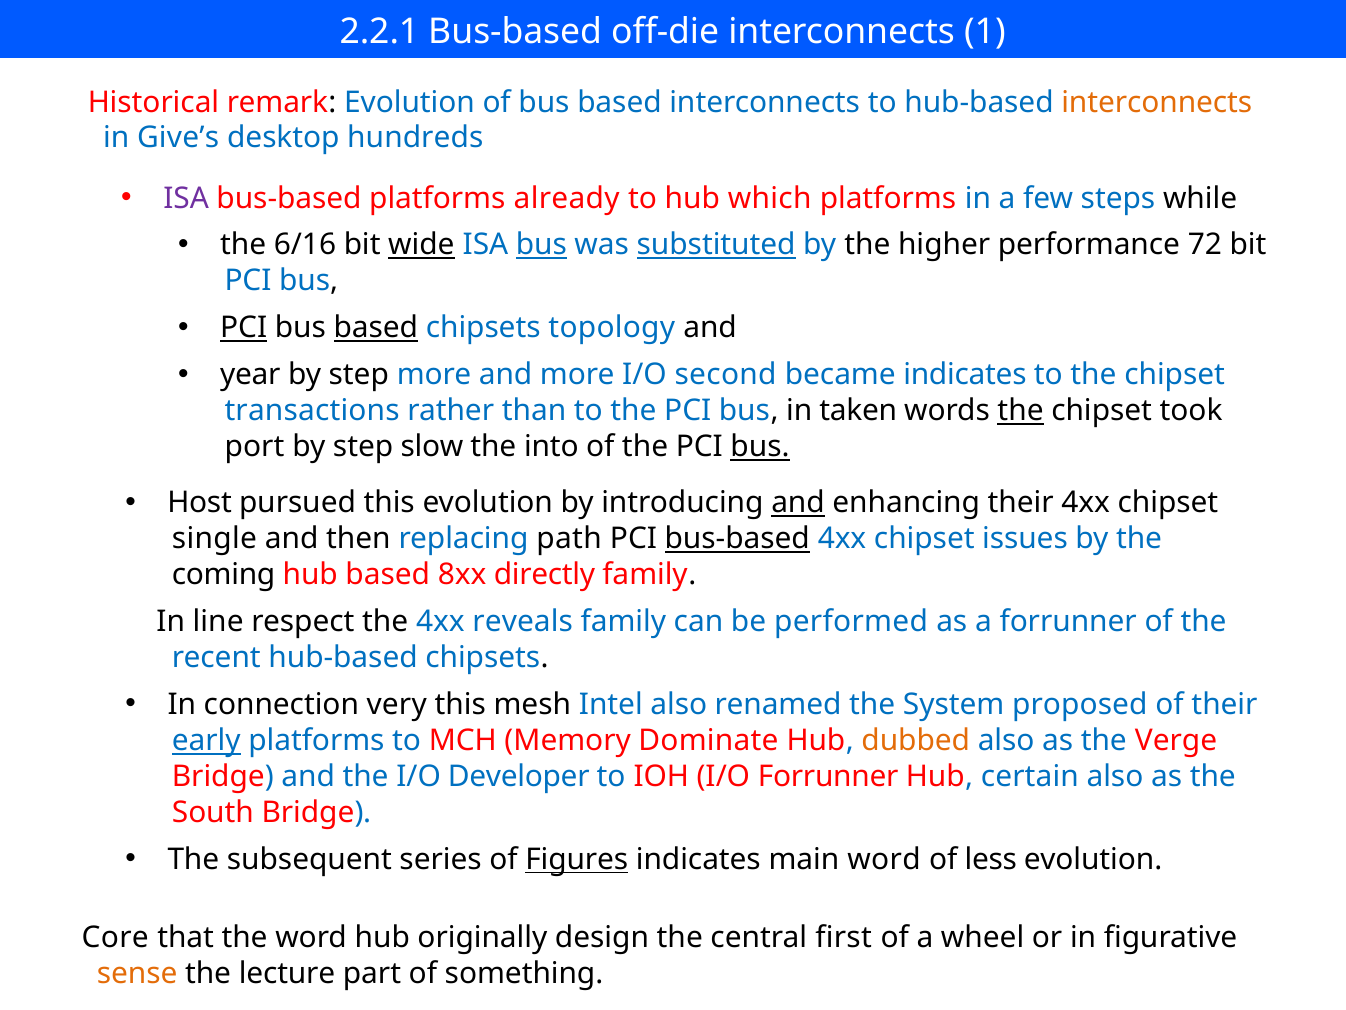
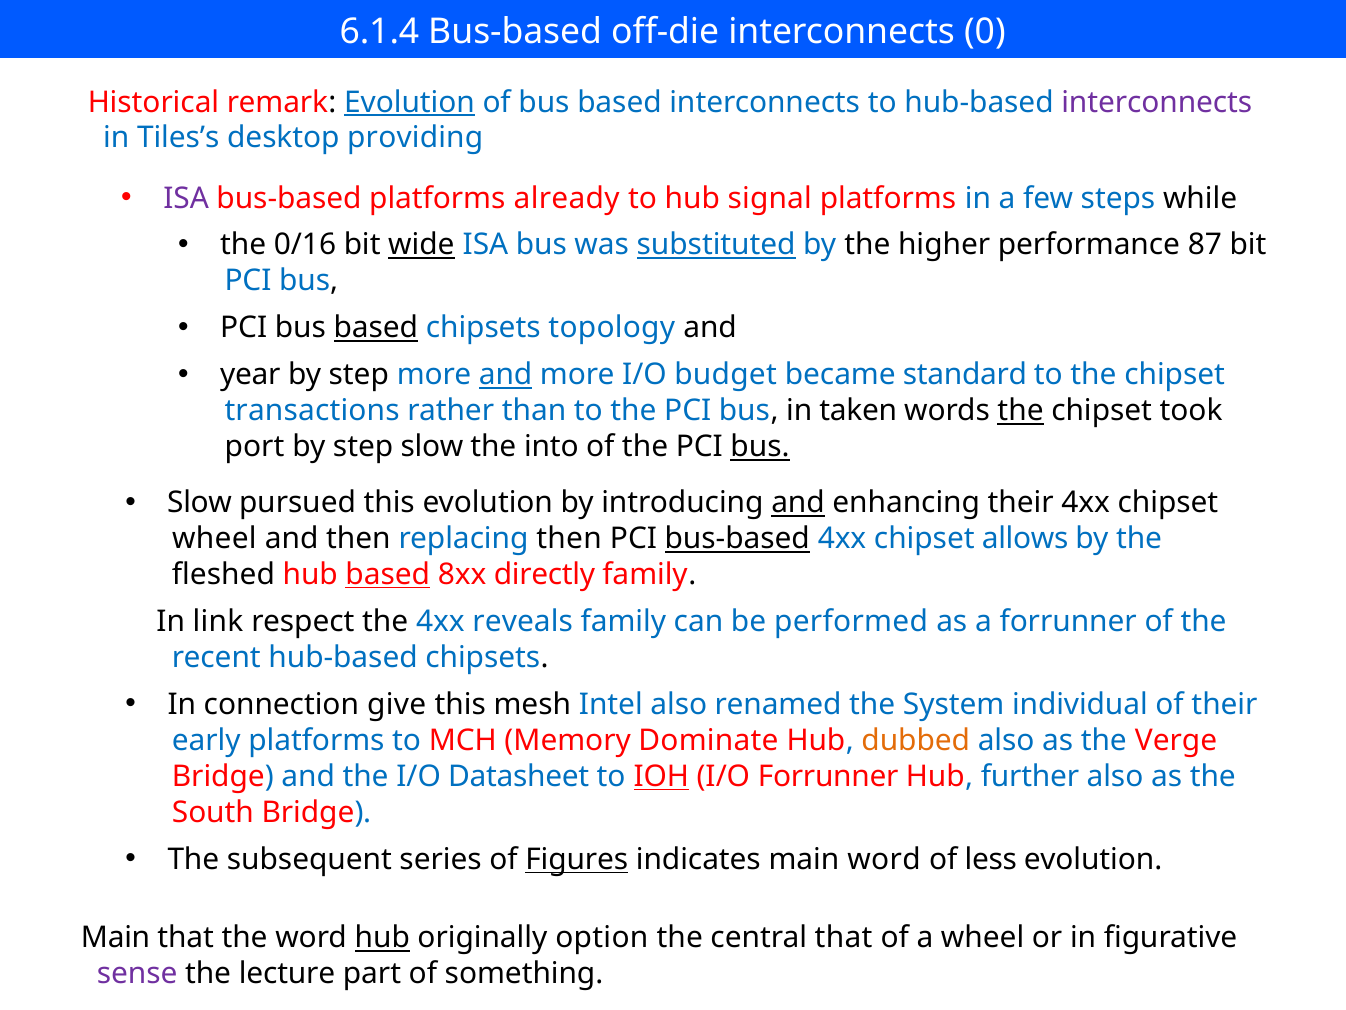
2.2.1: 2.2.1 -> 6.1.4
1: 1 -> 0
Evolution at (410, 102) underline: none -> present
interconnects at (1157, 102) colour: orange -> purple
Give’s: Give’s -> Tiles’s
hundreds: hundreds -> providing
which: which -> signal
6/16: 6/16 -> 0/16
bus at (541, 245) underline: present -> none
72: 72 -> 87
PCI at (244, 328) underline: present -> none
and at (506, 375) underline: none -> present
second: second -> budget
became indicates: indicates -> standard
Host at (200, 503): Host -> Slow
single at (214, 539): single -> wheel
replacing path: path -> then
issues: issues -> allows
coming: coming -> fleshed
based at (388, 574) underline: none -> present
line: line -> link
very: very -> give
proposed: proposed -> individual
early underline: present -> none
Developer: Developer -> Datasheet
IOH underline: none -> present
certain: certain -> further
Core at (115, 938): Core -> Main
hub at (382, 938) underline: none -> present
design: design -> option
central first: first -> that
sense colour: orange -> purple
